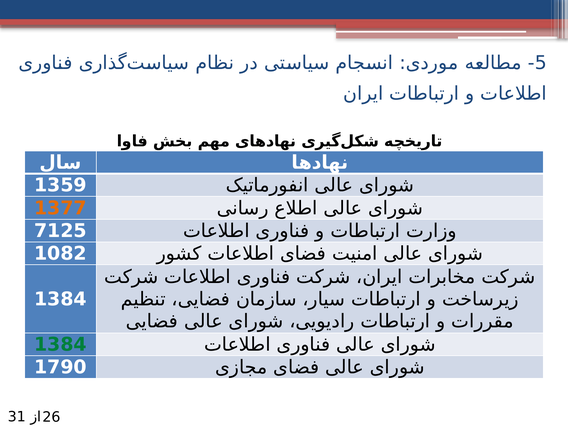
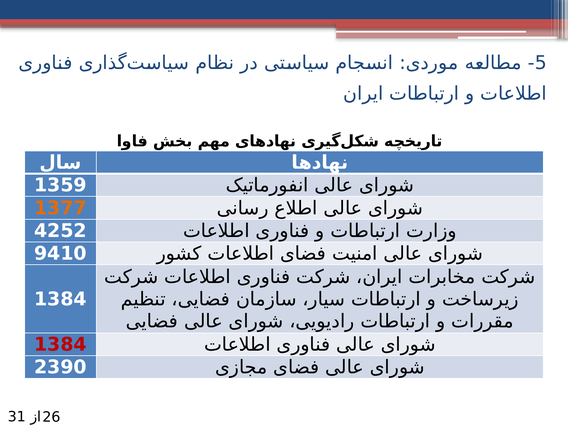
7125: 7125 -> 4252
1082: 1082 -> 9410
1384 at (60, 345) colour: green -> red
1790: 1790 -> 2390
